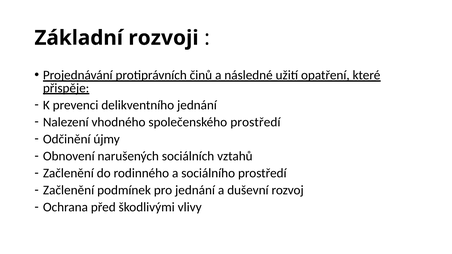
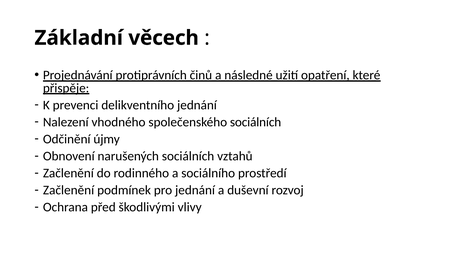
rozvoji: rozvoji -> věcech
společenského prostředí: prostředí -> sociálních
